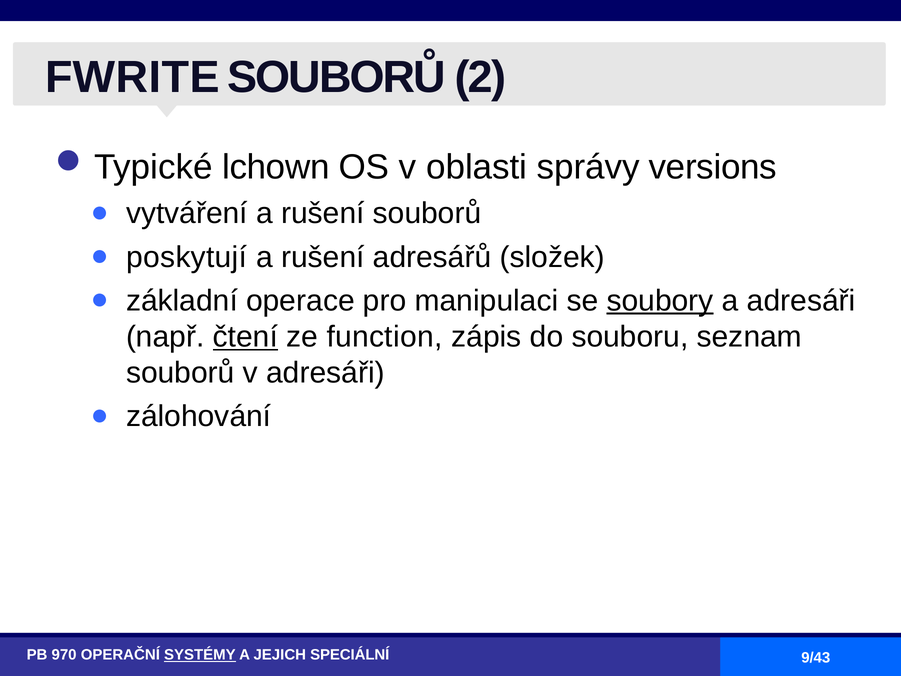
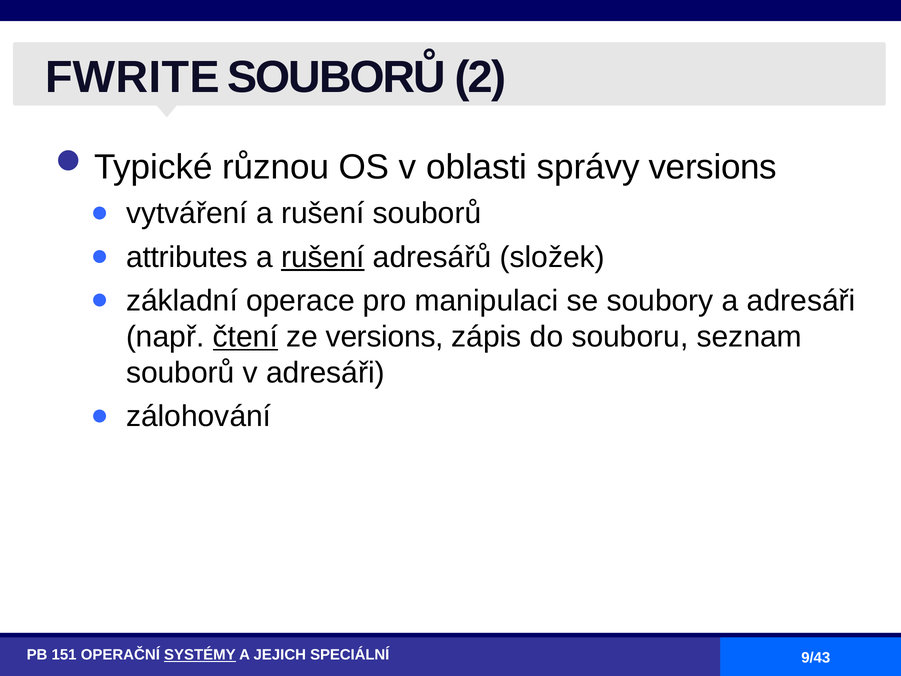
lchown: lchown -> různou
poskytují: poskytují -> attributes
rušení at (323, 257) underline: none -> present
soubory underline: present -> none
ze function: function -> versions
970: 970 -> 151
